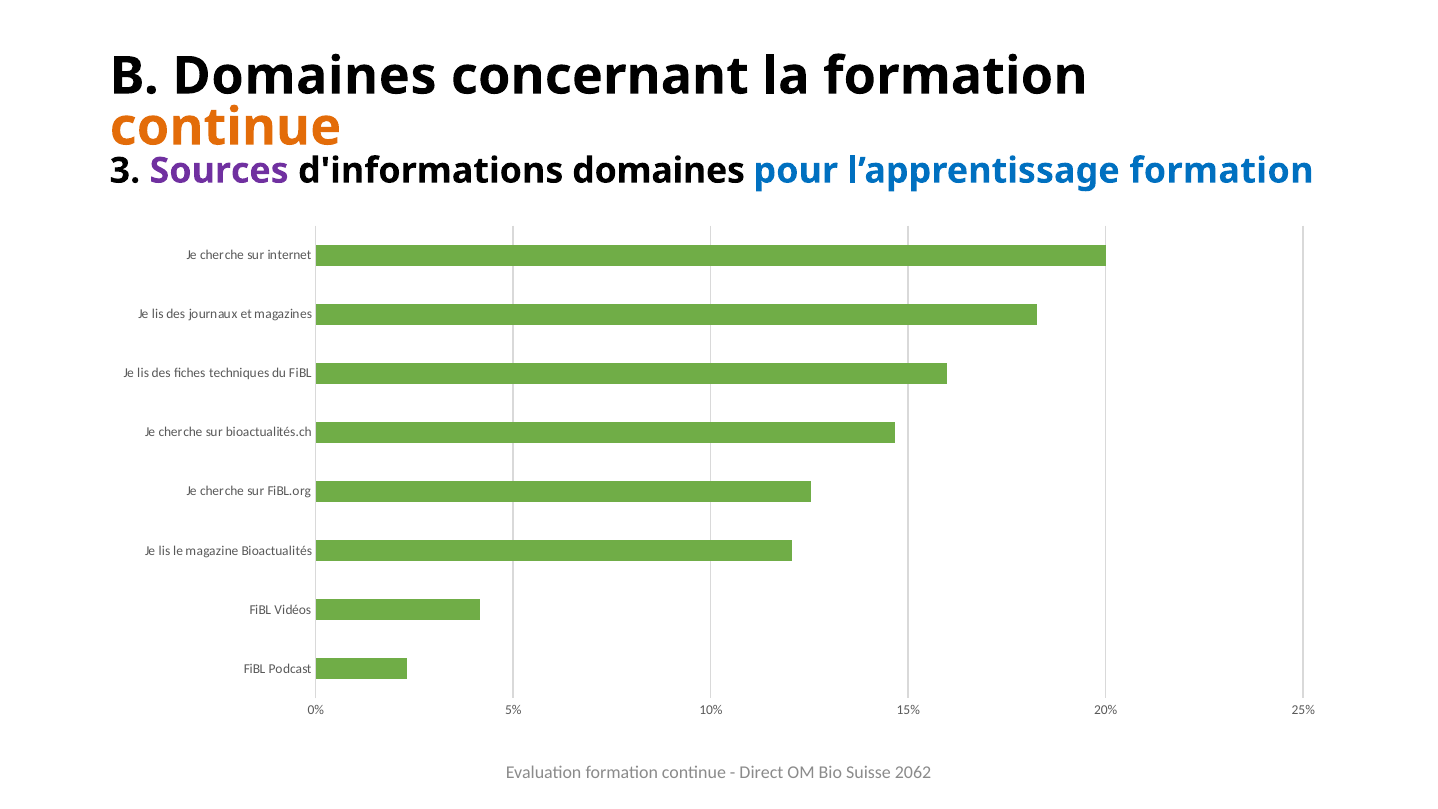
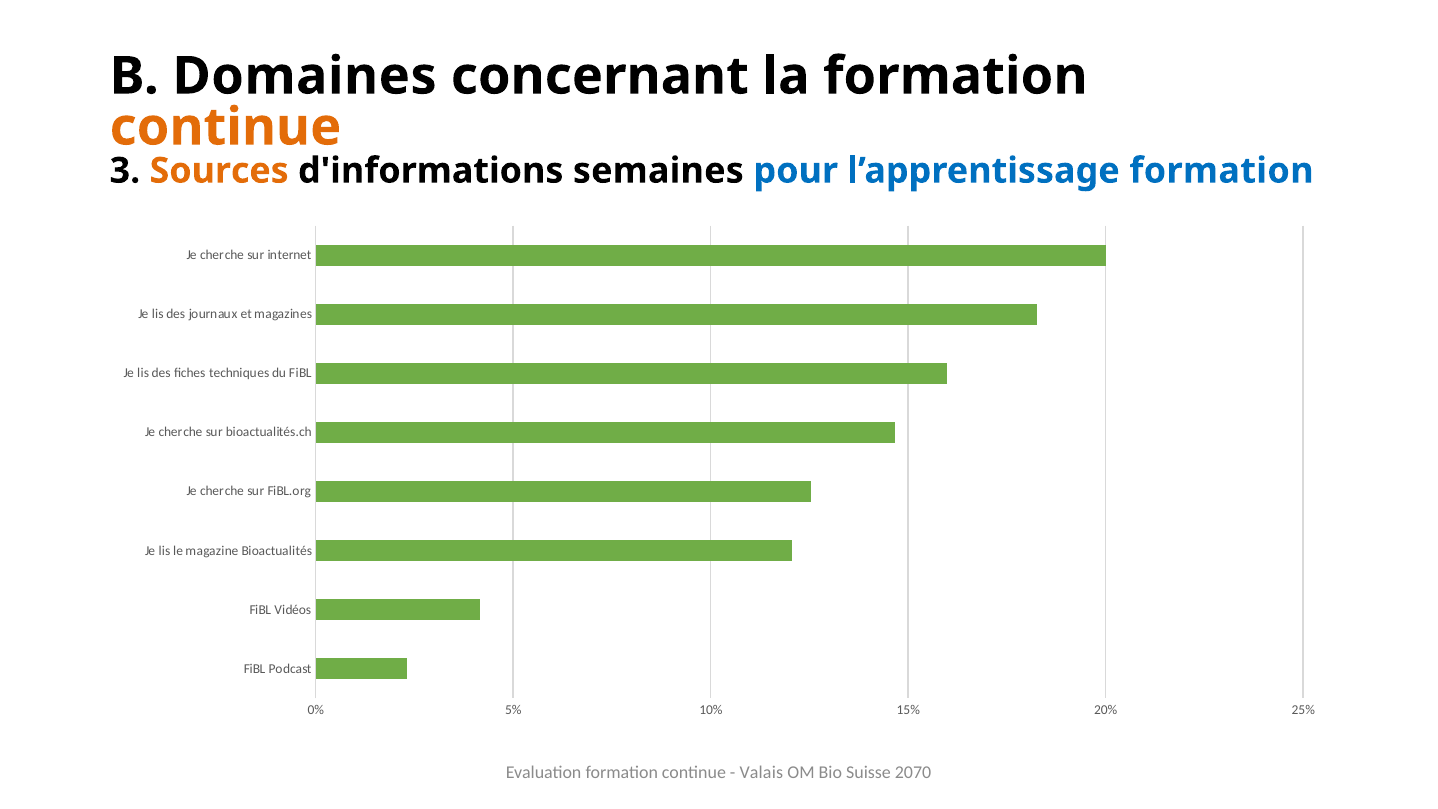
Sources colour: purple -> orange
d'informations domaines: domaines -> semaines
Direct: Direct -> Valais
2062: 2062 -> 2070
